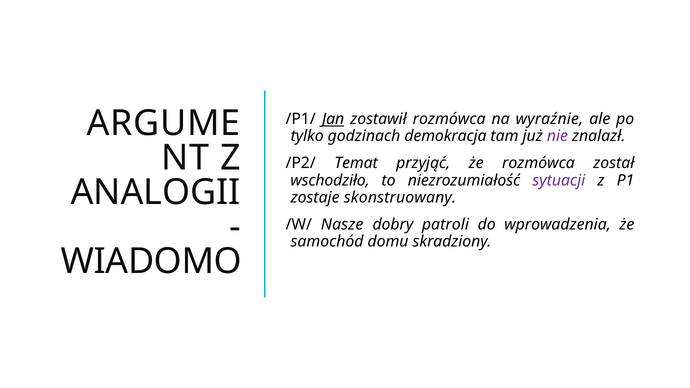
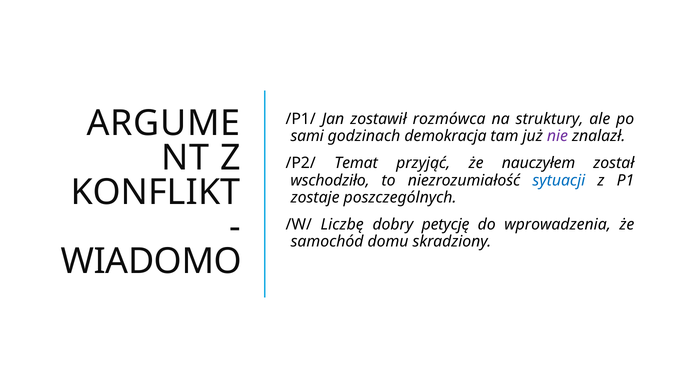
Jan underline: present -> none
wyraźnie: wyraźnie -> struktury
tylko: tylko -> sami
że rozmówca: rozmówca -> nauczyłem
sytuacji colour: purple -> blue
ANALOGII: ANALOGII -> KONFLIKT
skonstruowany: skonstruowany -> poszczególnych
Nasze: Nasze -> Liczbę
patroli: patroli -> petycję
